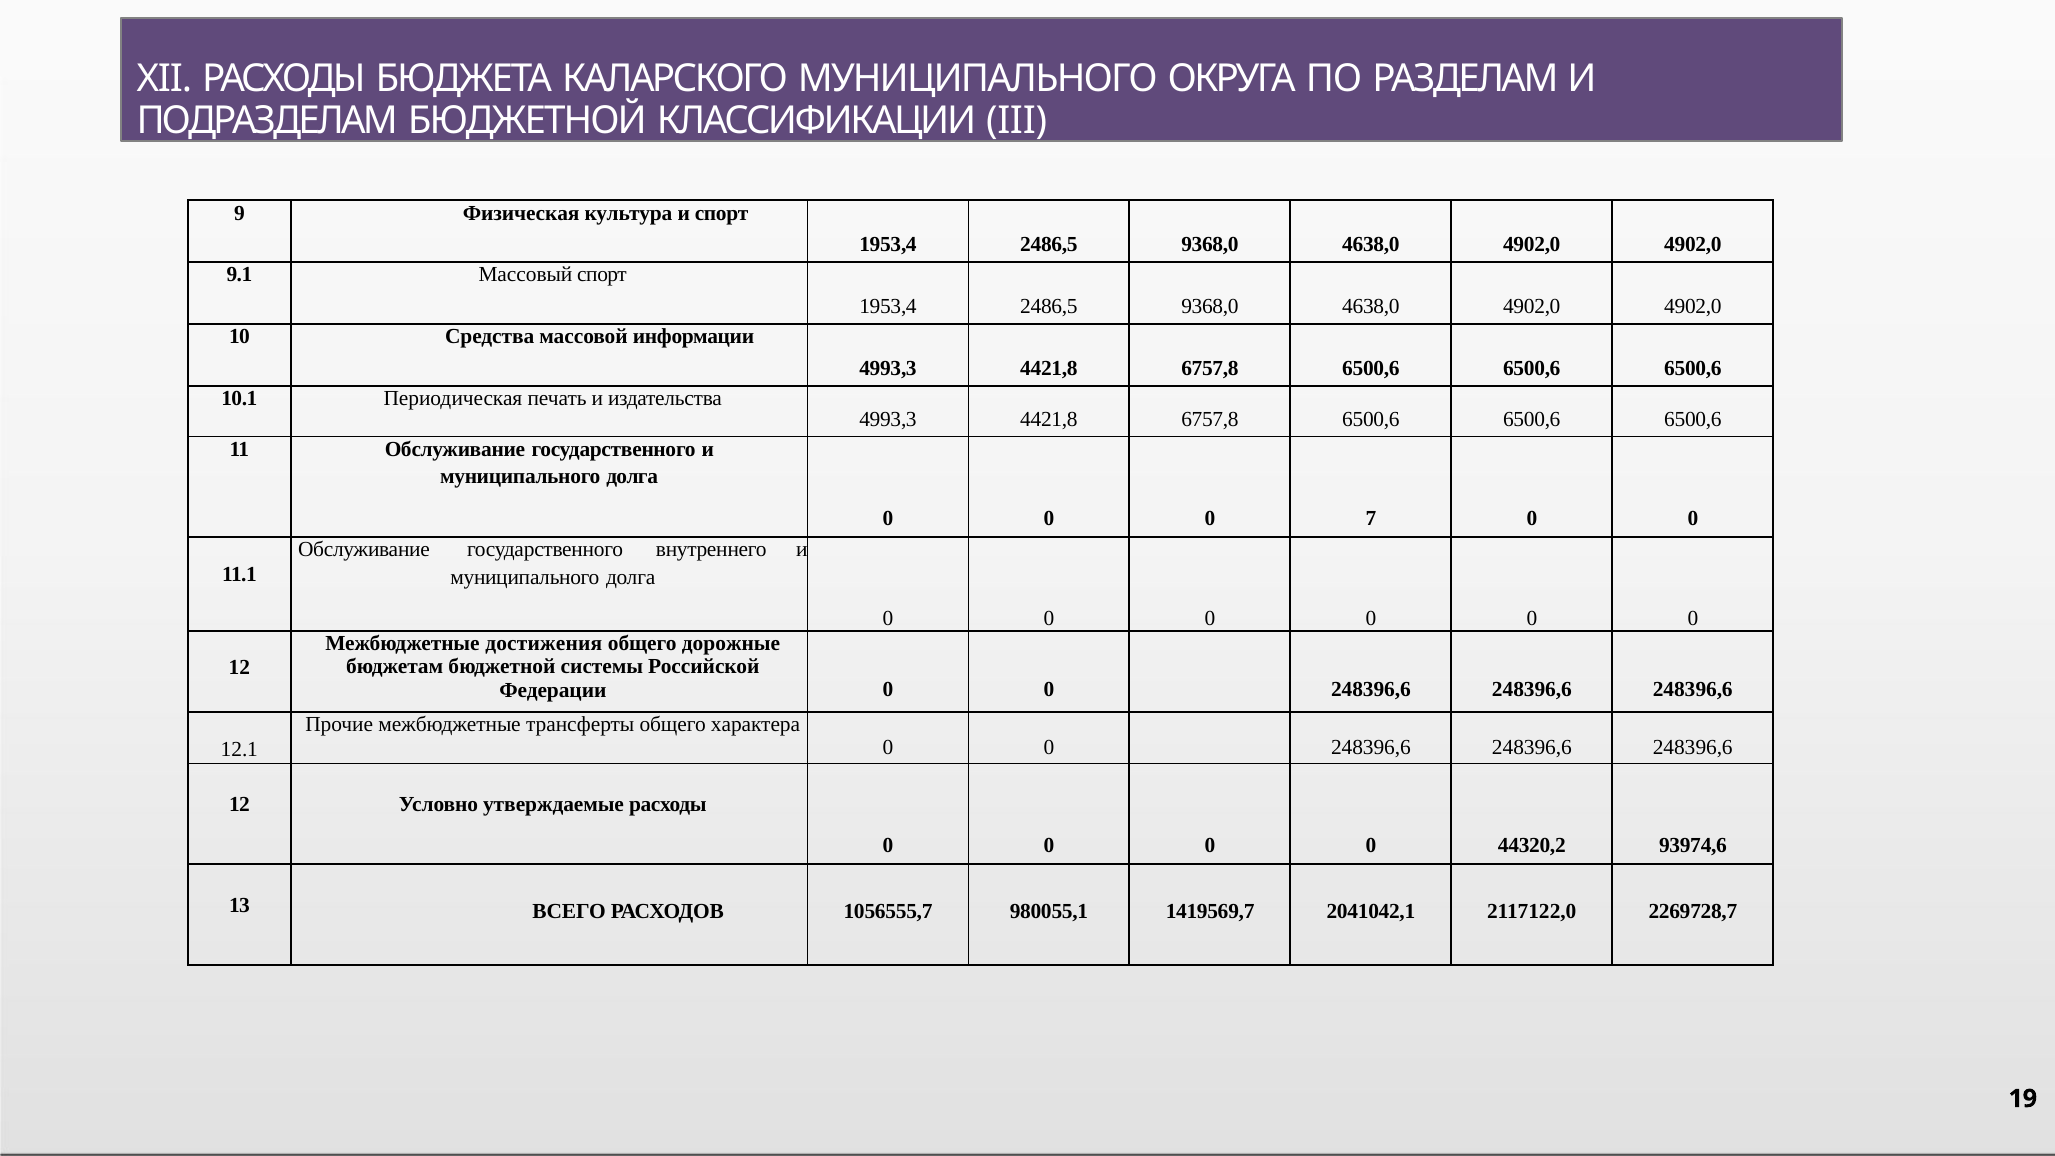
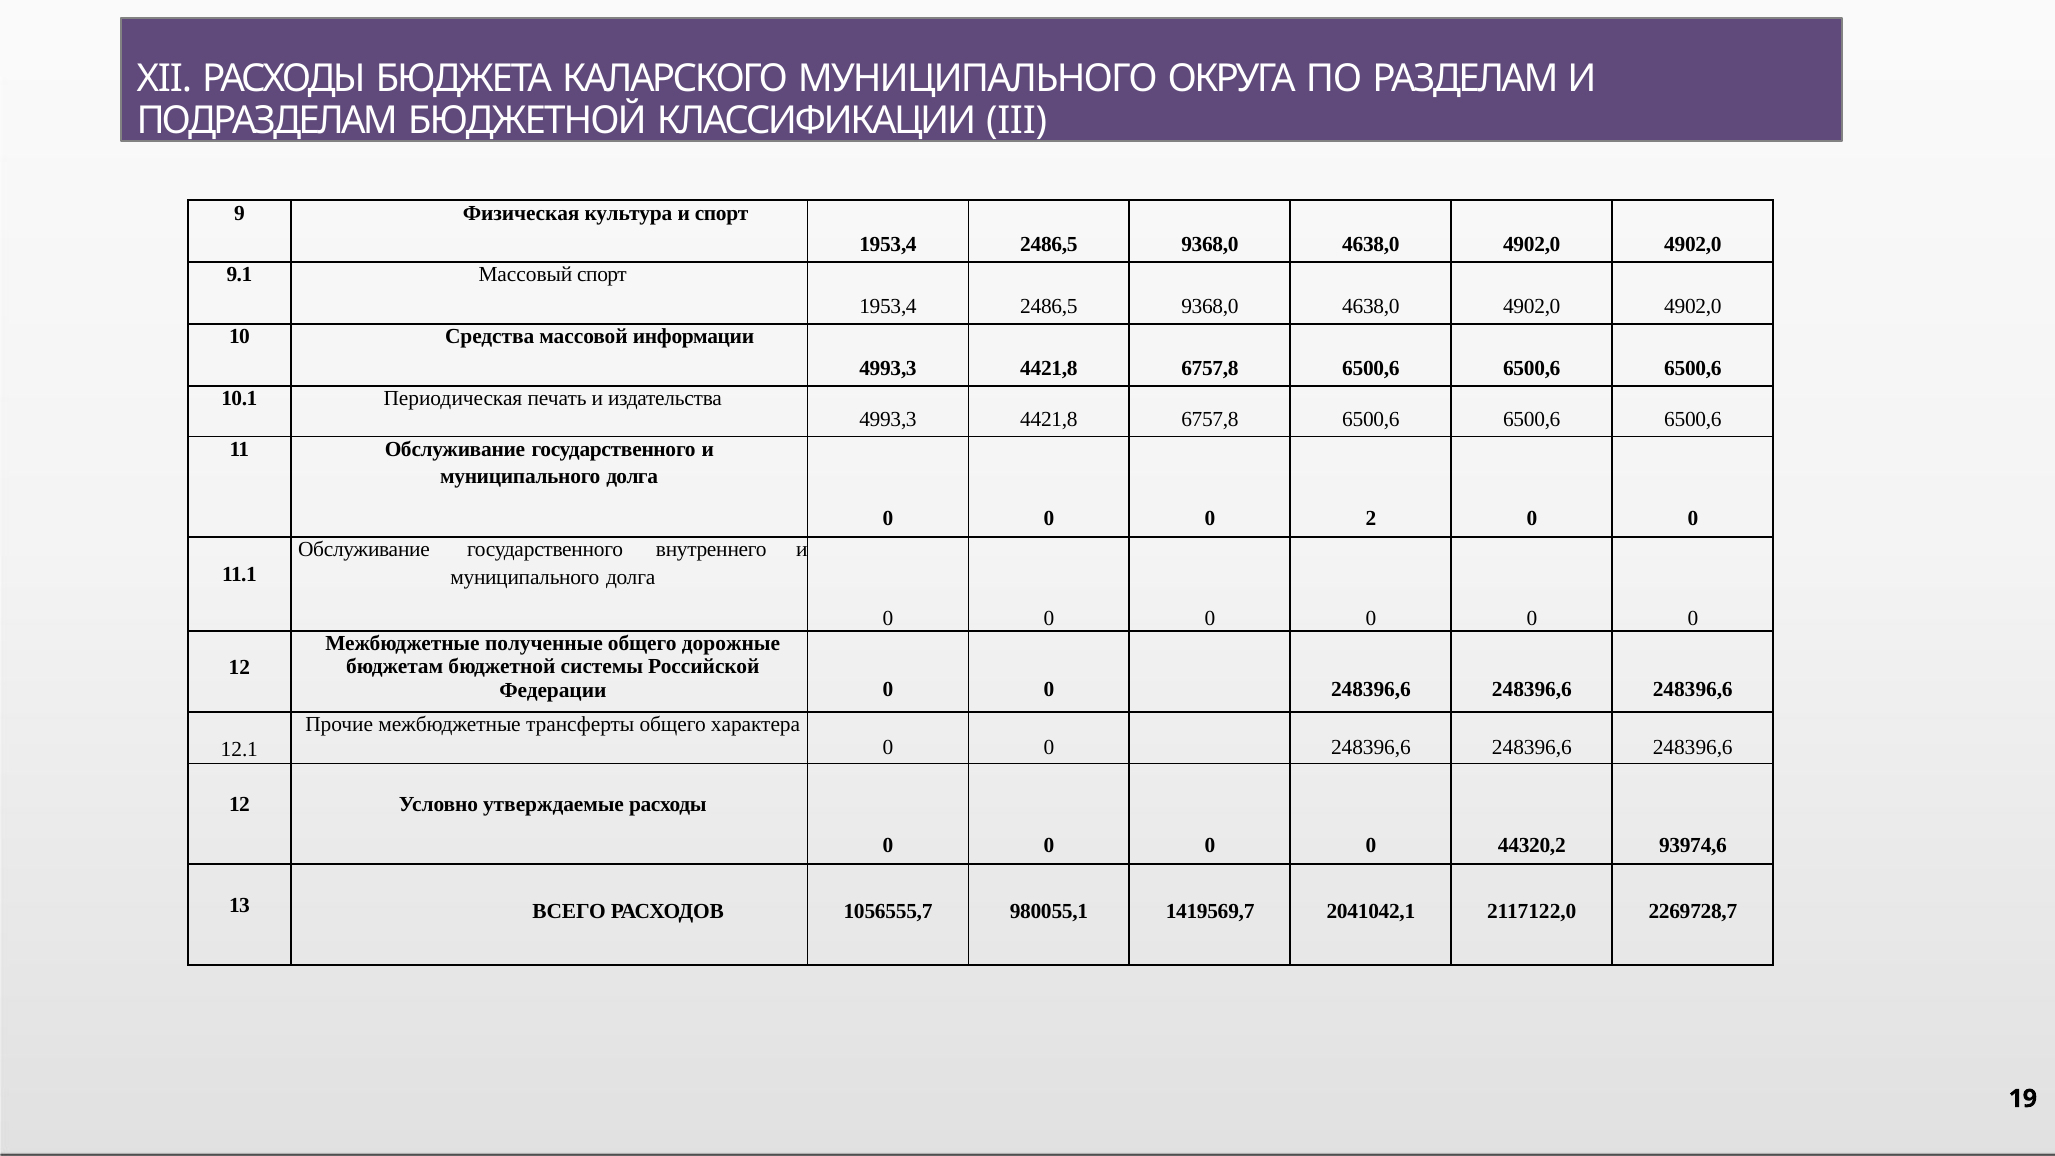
7: 7 -> 2
достижения: достижения -> полученные
